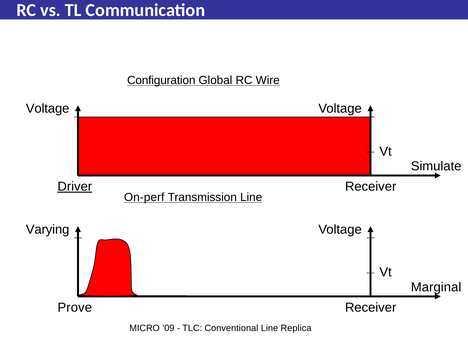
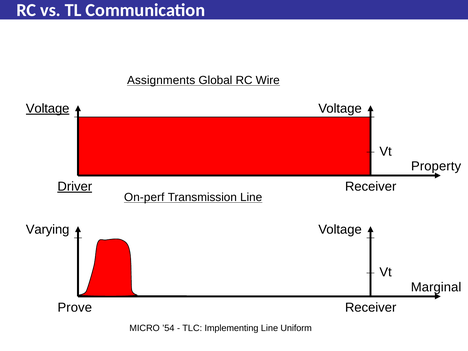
Configuration: Configuration -> Assignments
Voltage at (48, 109) underline: none -> present
Simulate: Simulate -> Property
’09: ’09 -> ’54
Conventional: Conventional -> Implementing
Replica: Replica -> Uniform
